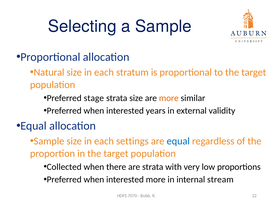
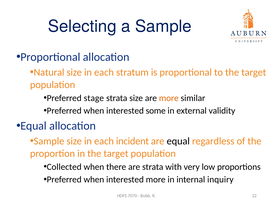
years: years -> some
settings: settings -> incident
equal at (178, 141) colour: blue -> black
stream: stream -> inquiry
